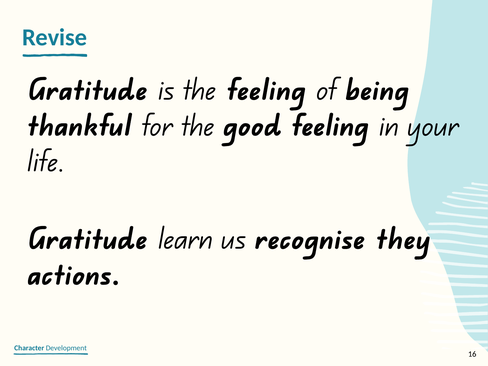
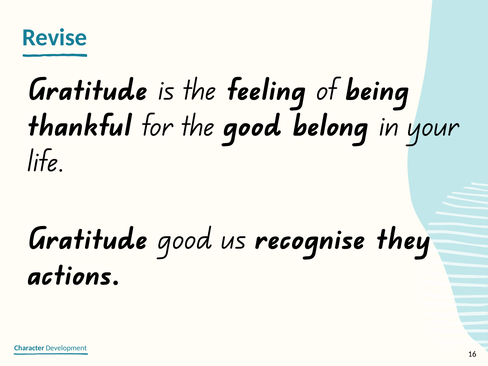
good feeling: feeling -> belong
Gratitude learn: learn -> good
